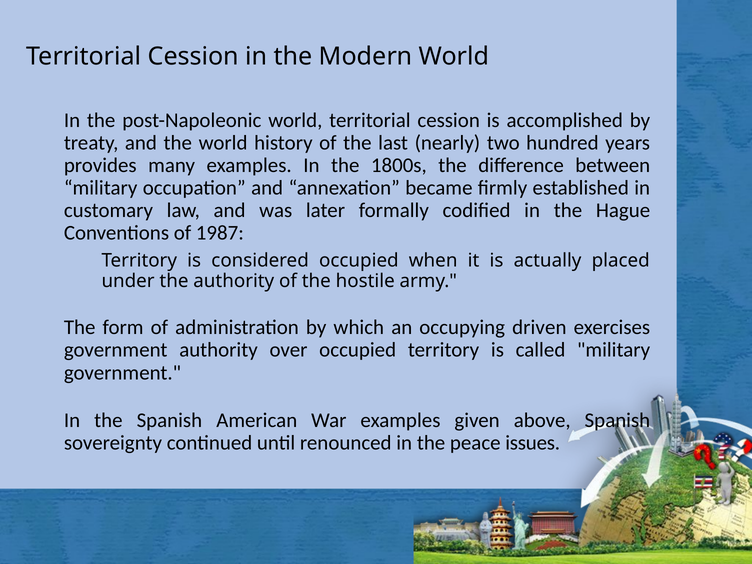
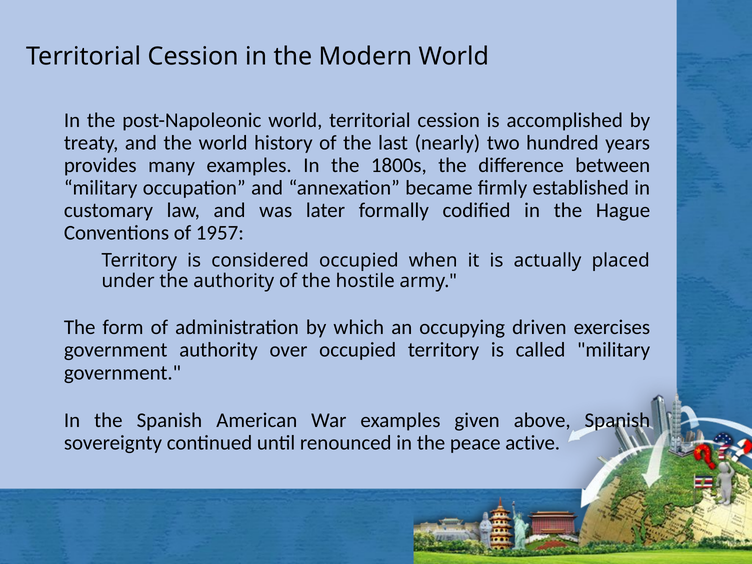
1987: 1987 -> 1957
issues: issues -> active
